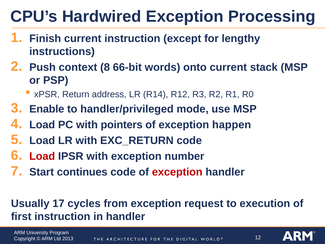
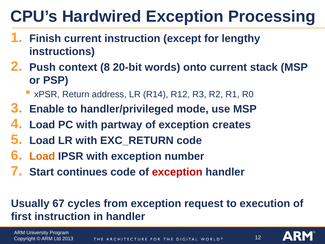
66-bit: 66-bit -> 20-bit
pointers: pointers -> partway
happen: happen -> creates
Load at (42, 156) colour: red -> orange
17: 17 -> 67
